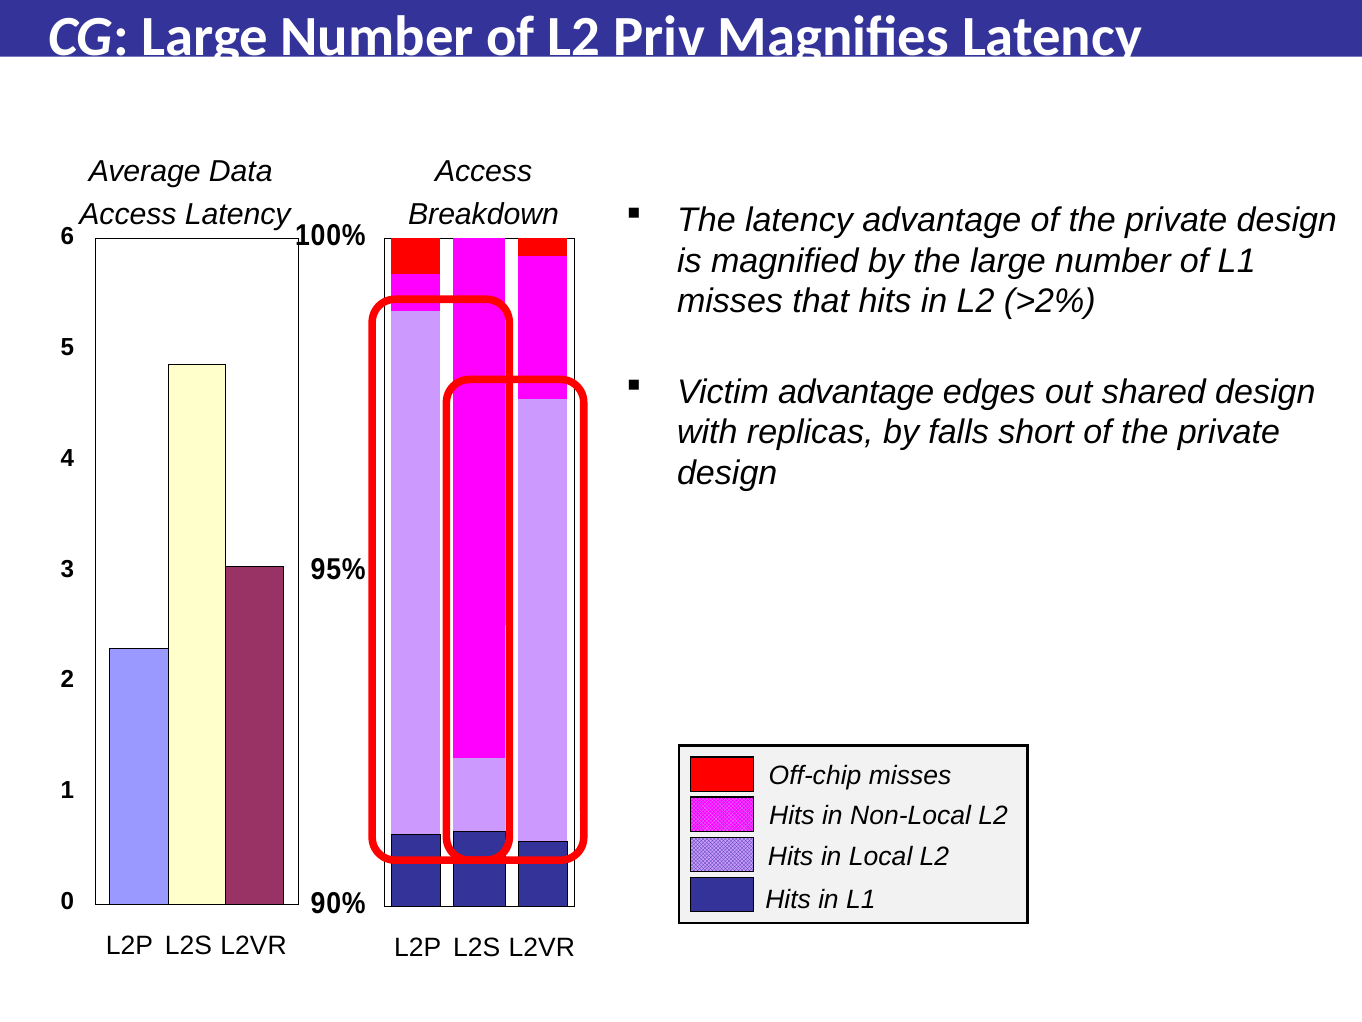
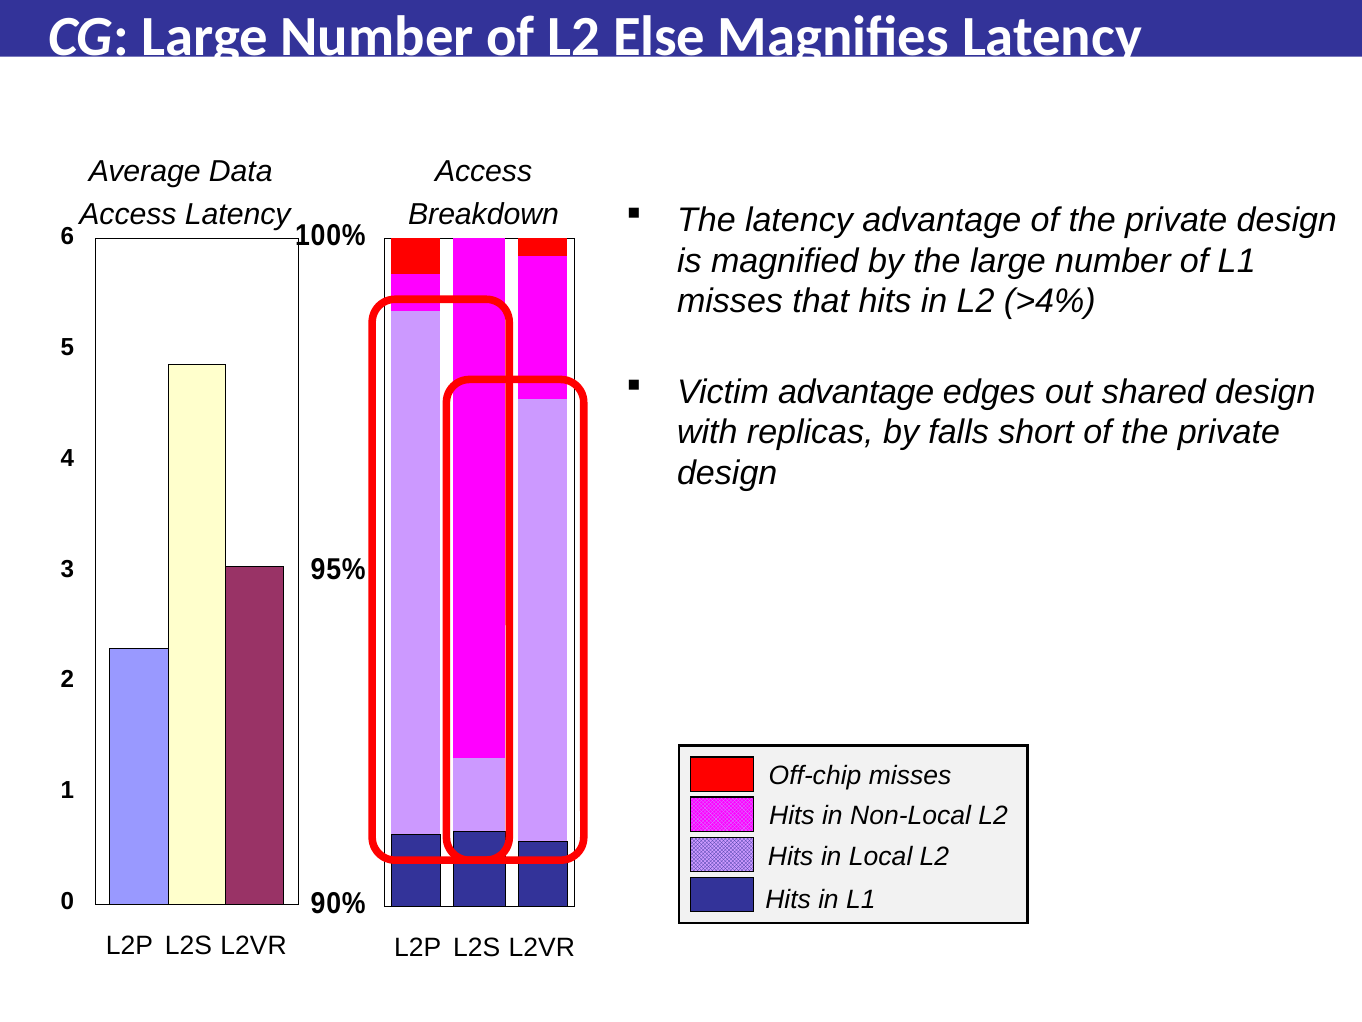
Priv: Priv -> Else
>2%: >2% -> >4%
